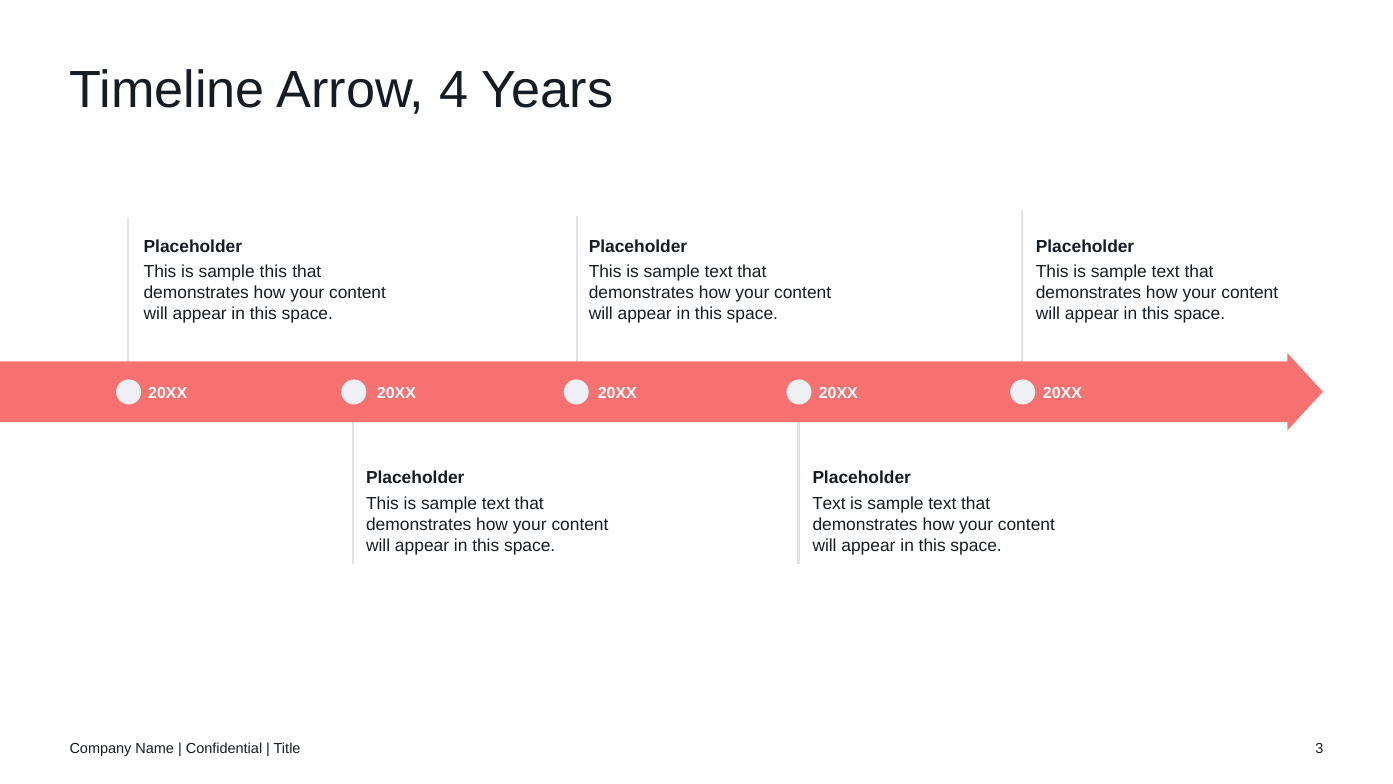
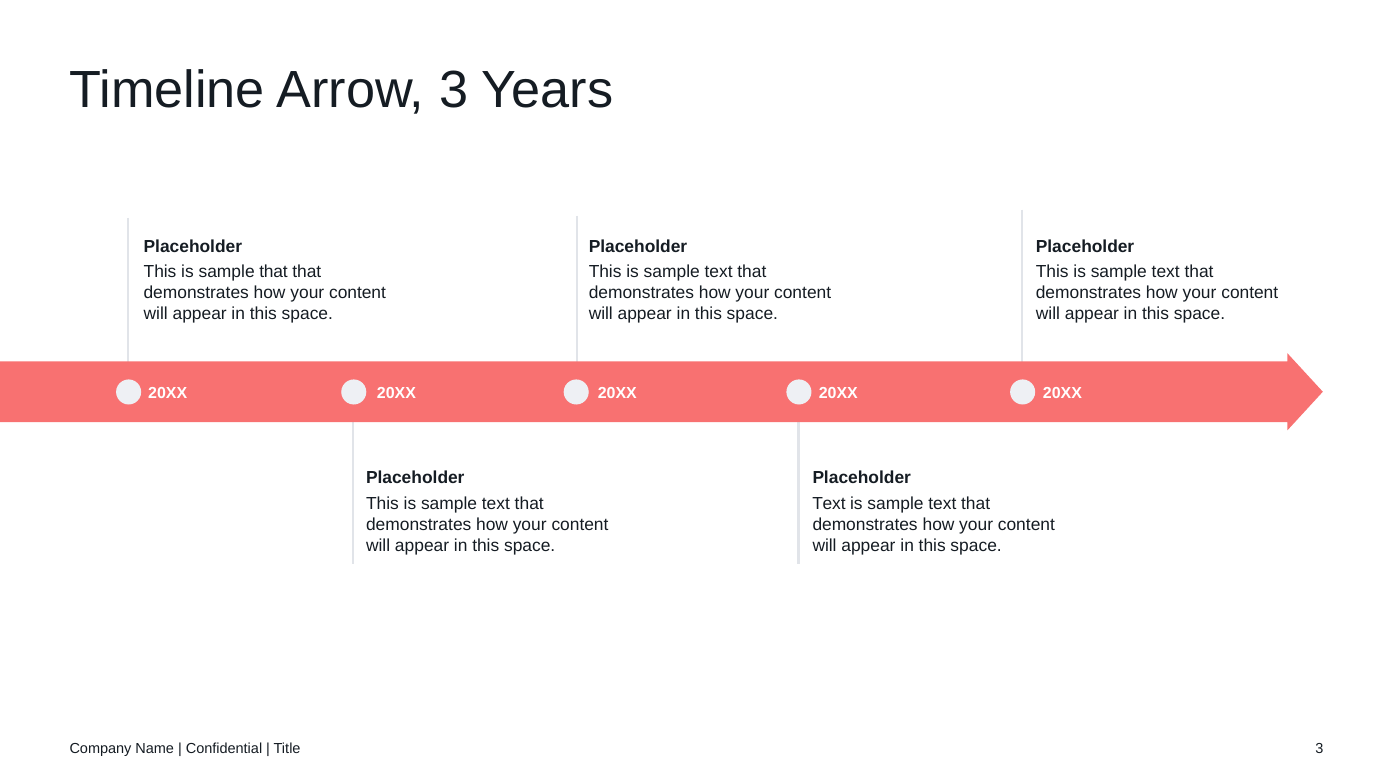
Arrow 4: 4 -> 3
sample this: this -> that
